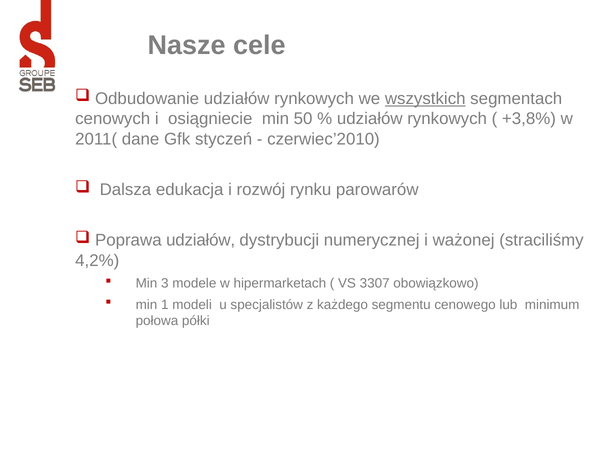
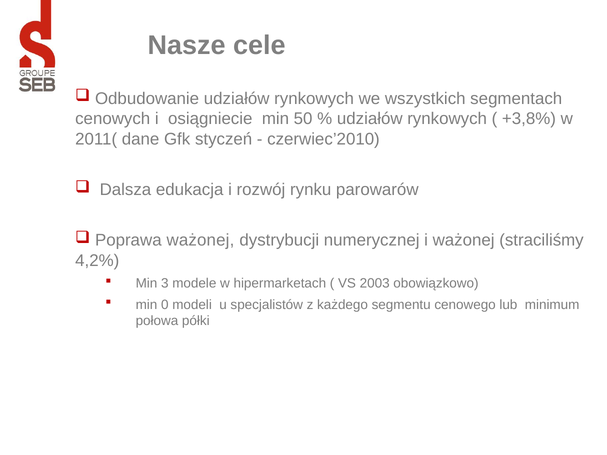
wszystkich underline: present -> none
Poprawa udziałów: udziałów -> ważonej
3307: 3307 -> 2003
1: 1 -> 0
